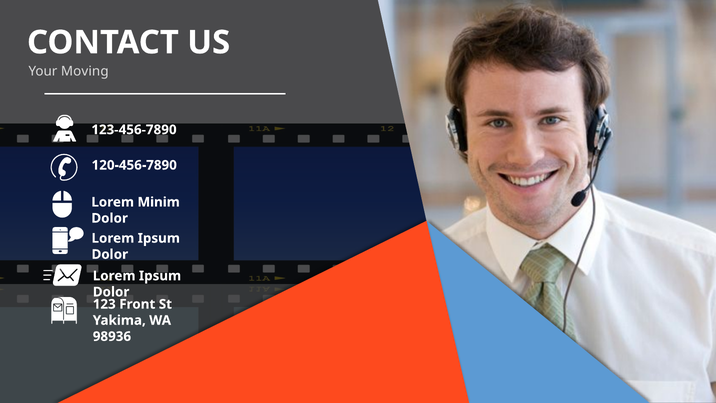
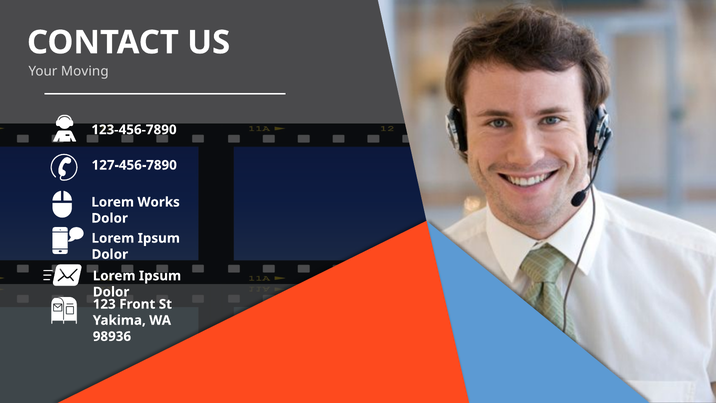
120-456-7890: 120-456-7890 -> 127-456-7890
Minim: Minim -> Works
